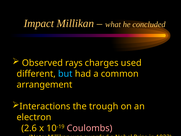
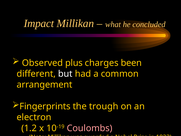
rays: rays -> plus
used: used -> been
but colour: light blue -> white
Interactions: Interactions -> Fingerprints
2.6: 2.6 -> 1.2
